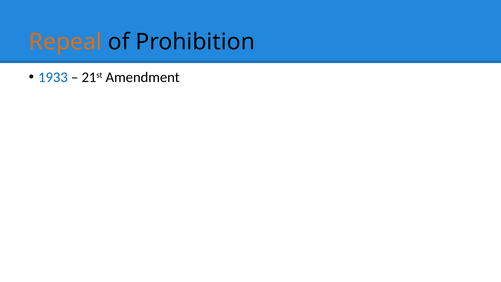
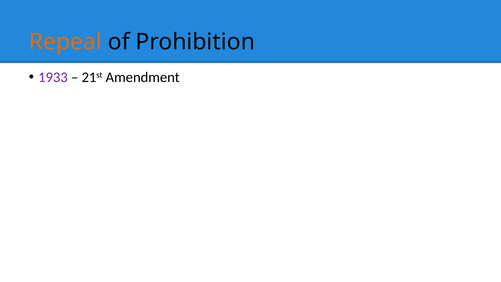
1933 colour: blue -> purple
